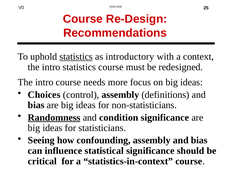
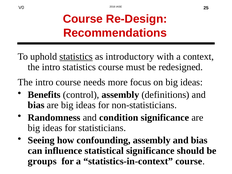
Choices: Choices -> Benefits
Randomness underline: present -> none
critical: critical -> groups
